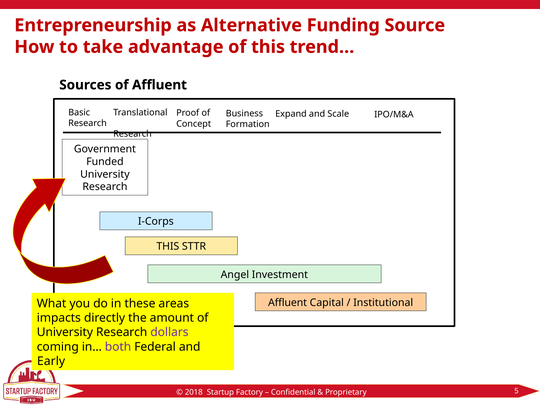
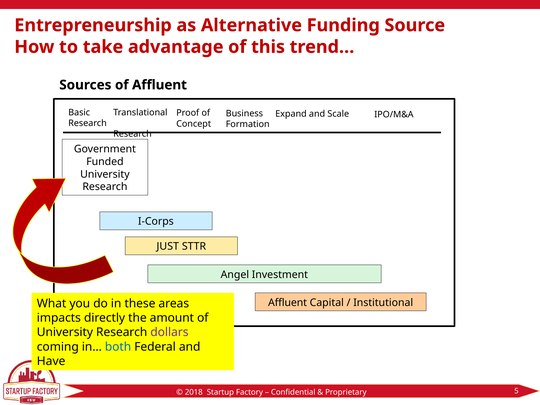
THIS at (168, 246): THIS -> JUST
both colour: purple -> blue
Early: Early -> Have
